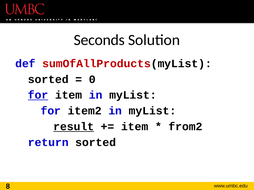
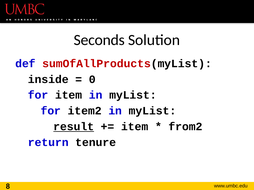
sorted at (48, 80): sorted -> inside
for at (38, 95) underline: present -> none
return sorted: sorted -> tenure
